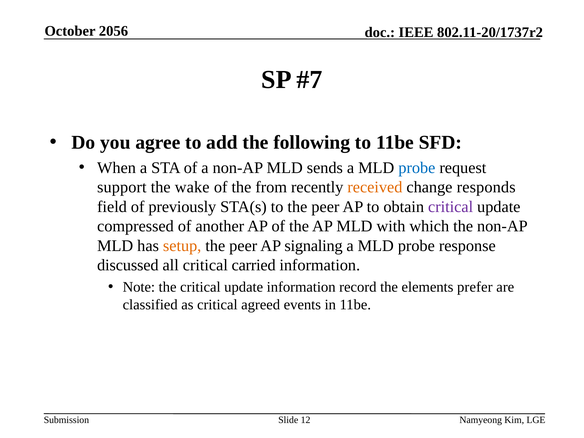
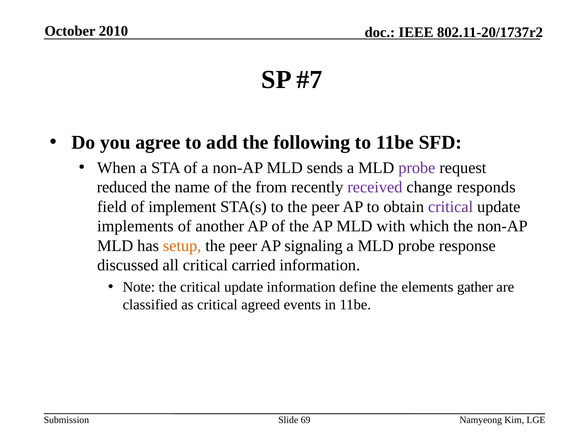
2056: 2056 -> 2010
probe at (417, 168) colour: blue -> purple
support: support -> reduced
wake: wake -> name
received colour: orange -> purple
previously: previously -> implement
compressed: compressed -> implements
record: record -> define
prefer: prefer -> gather
12: 12 -> 69
